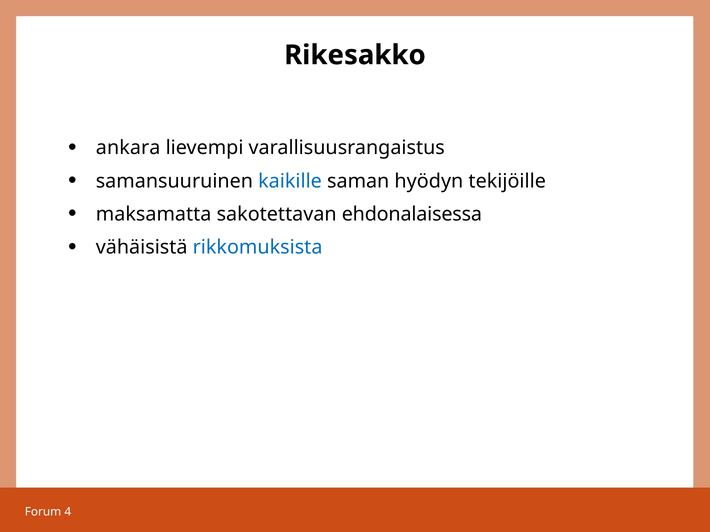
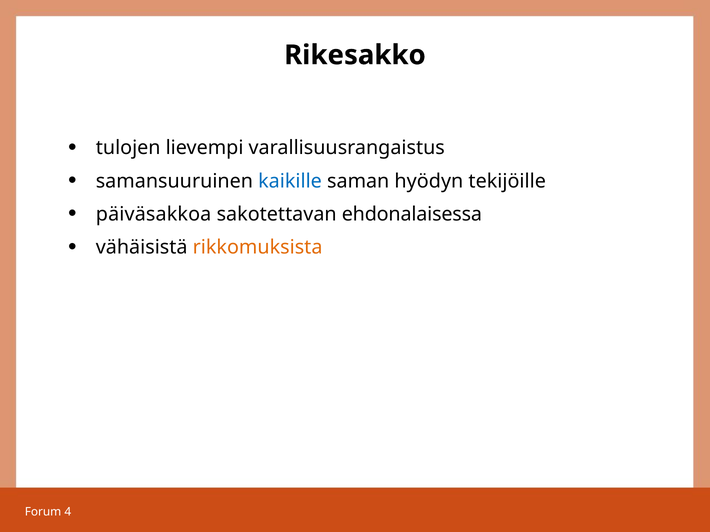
ankara: ankara -> tulojen
maksamatta: maksamatta -> päiväsakkoa
rikkomuksista colour: blue -> orange
